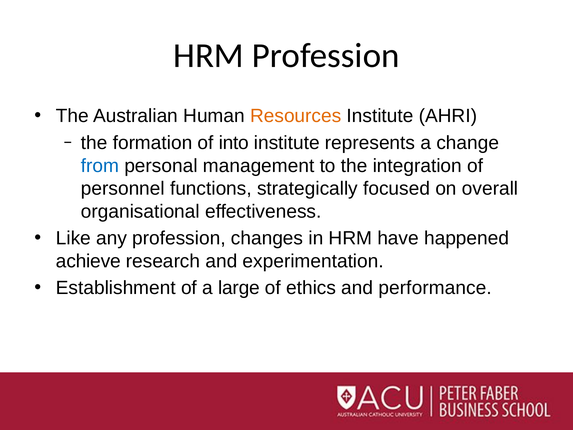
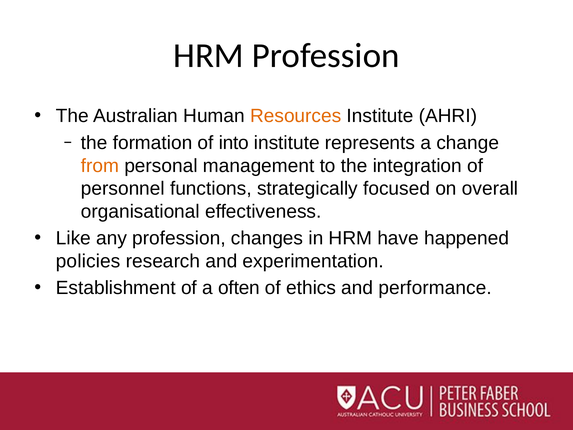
from colour: blue -> orange
achieve: achieve -> policies
large: large -> often
